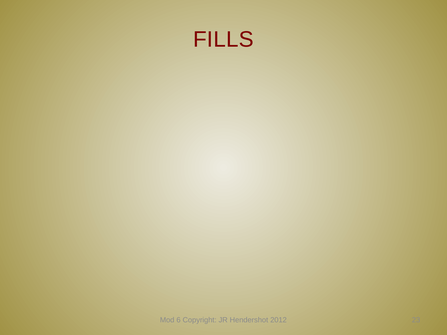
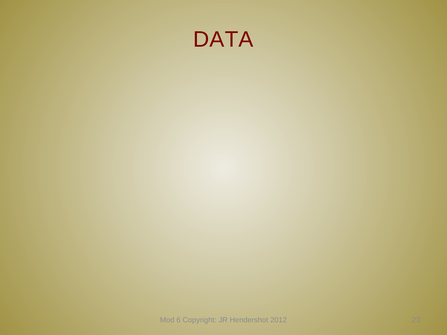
FILLS: FILLS -> DATA
